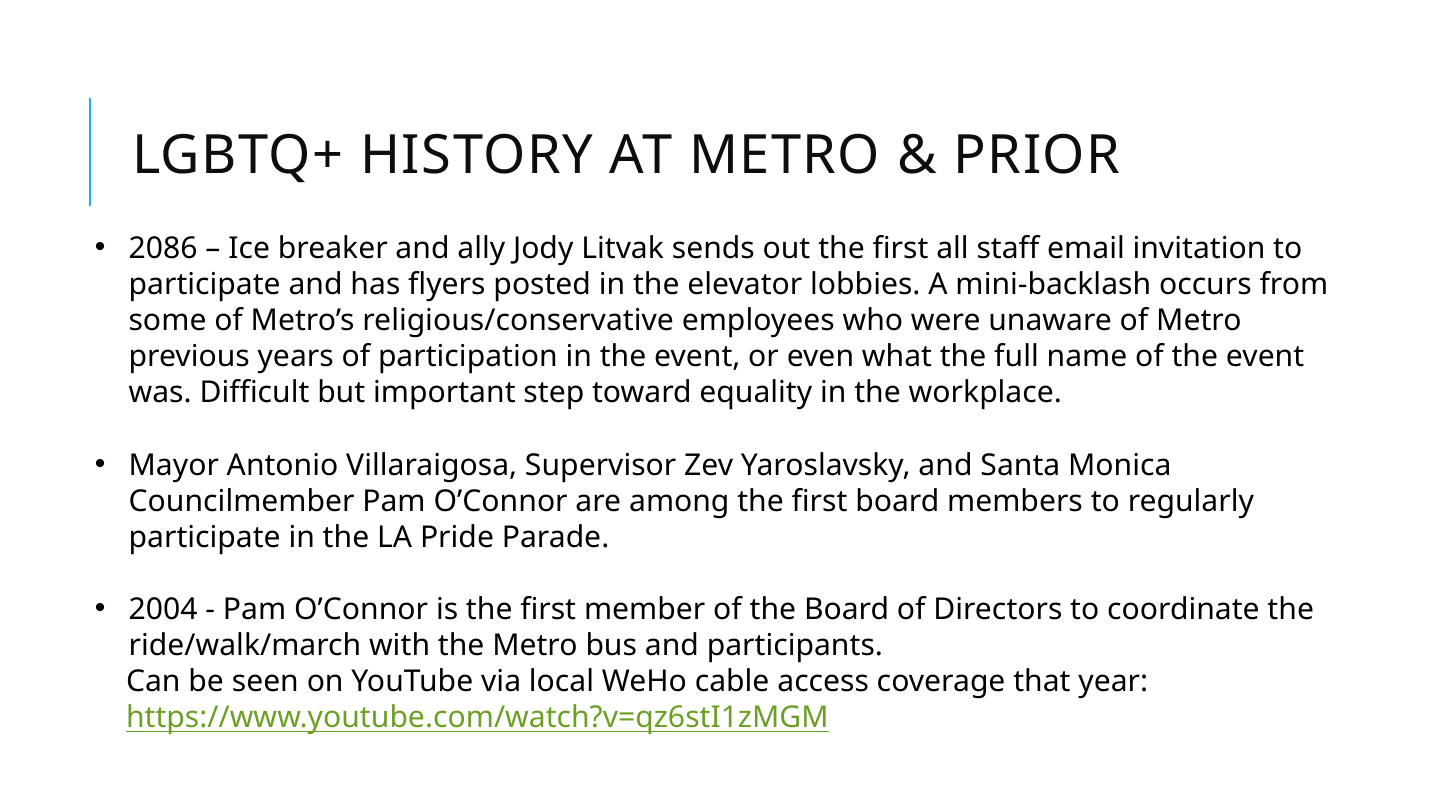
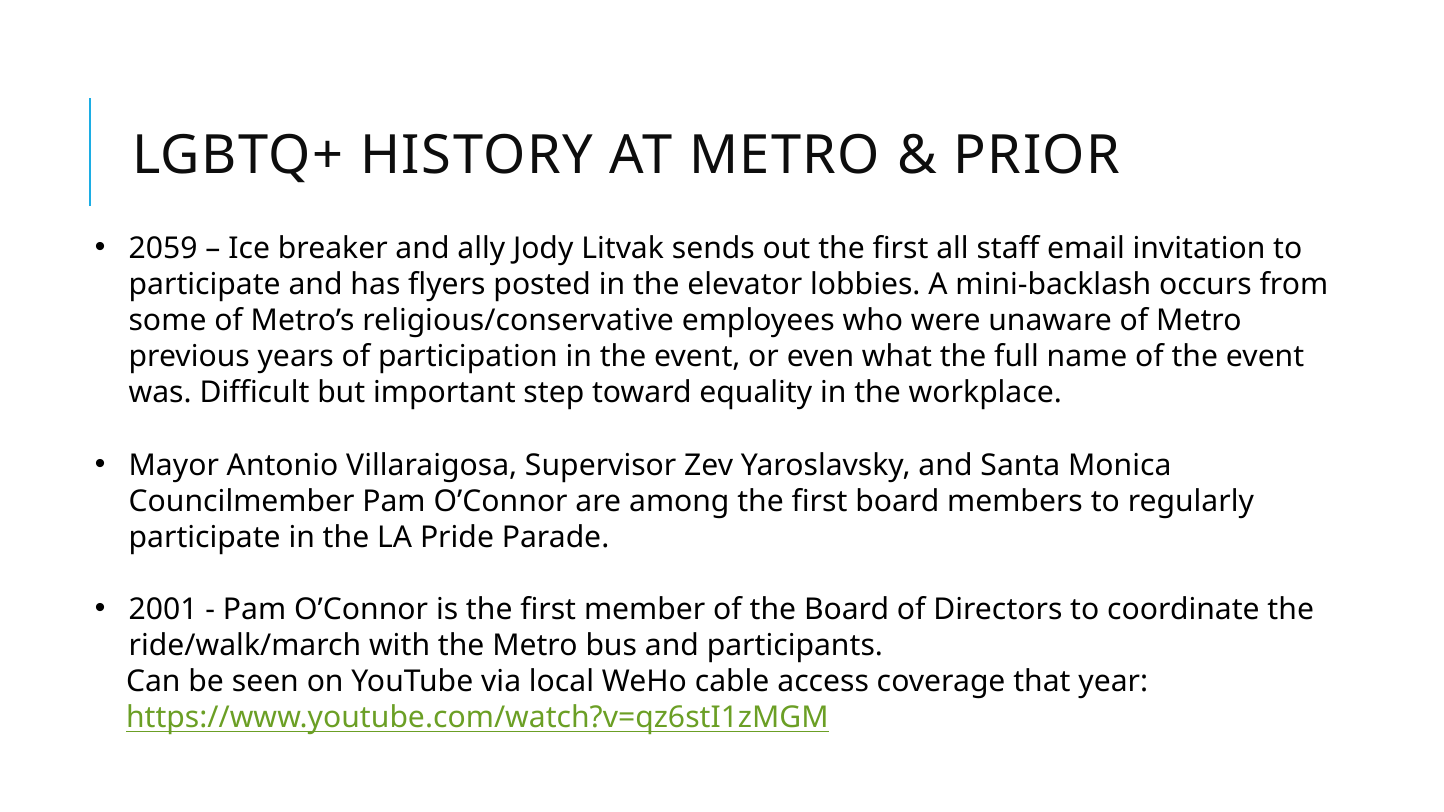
2086: 2086 -> 2059
2004: 2004 -> 2001
